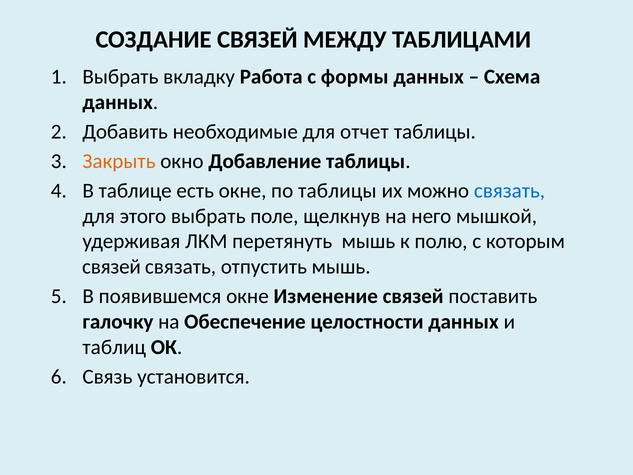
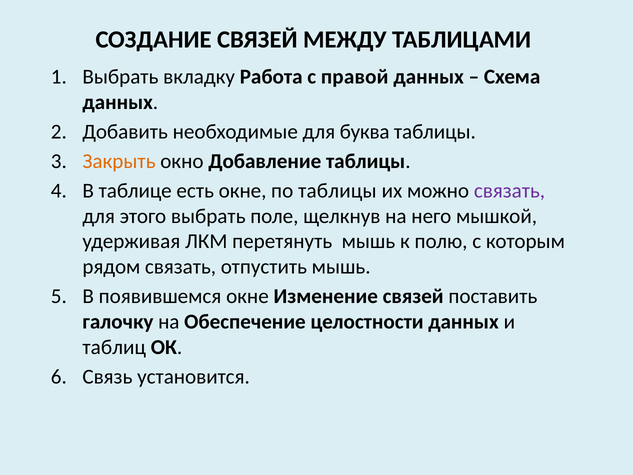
формы: формы -> правой
отчет: отчет -> буква
связать at (509, 191) colour: blue -> purple
связей at (111, 267): связей -> рядом
